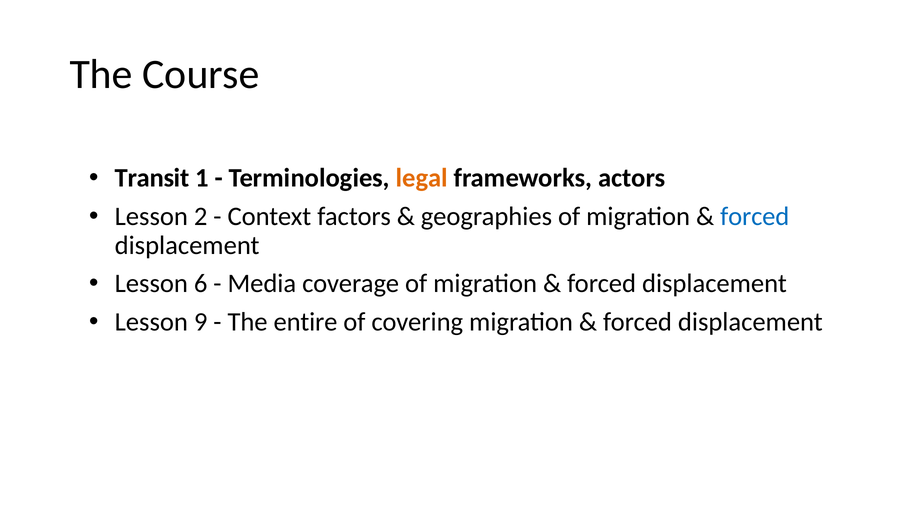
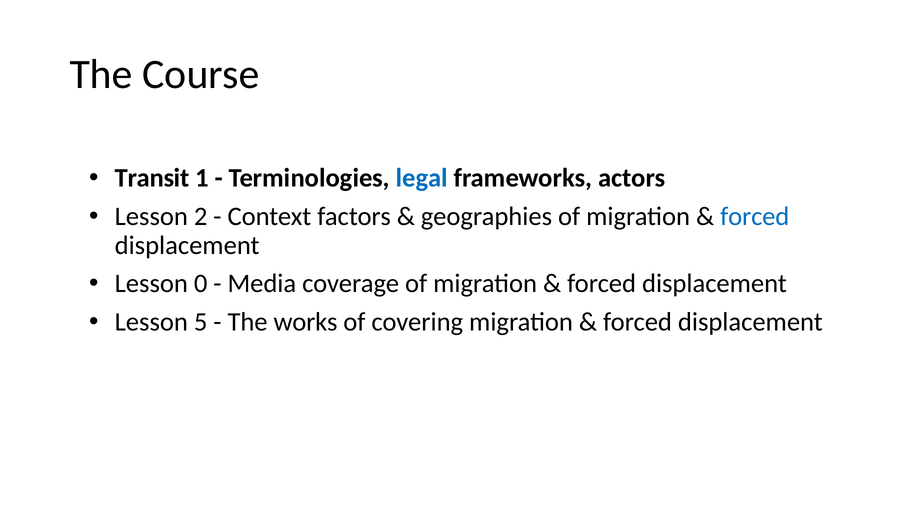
legal colour: orange -> blue
6: 6 -> 0
9: 9 -> 5
entire: entire -> works
